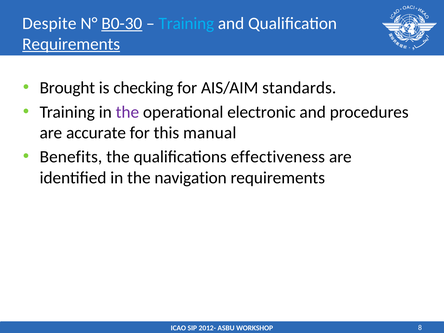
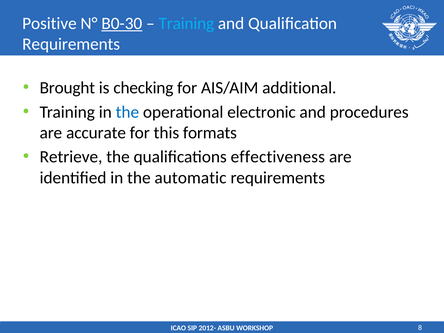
Despite: Despite -> Positive
Requirements at (71, 44) underline: present -> none
standards: standards -> additional
the at (127, 112) colour: purple -> blue
manual: manual -> formats
Benefits: Benefits -> Retrieve
navigation: navigation -> automatic
